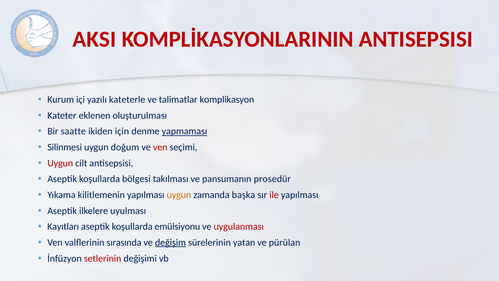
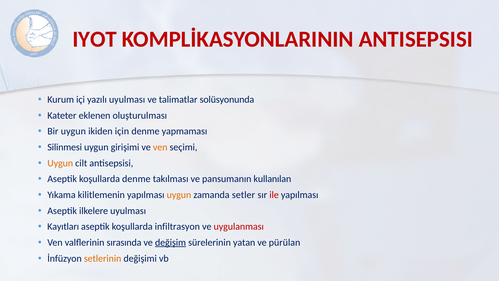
AKSI: AKSI -> IYOT
yazılı kateterle: kateterle -> uyulması
komplikasyon: komplikasyon -> solüsyonunda
Bir saatte: saatte -> uygun
yapmaması underline: present -> none
doğum: doğum -> girişimi
ven at (160, 147) colour: red -> orange
Uygun at (60, 163) colour: red -> orange
koşullarda bölgesi: bölgesi -> denme
prosedür: prosedür -> kullanılan
başka: başka -> setler
emülsiyonu: emülsiyonu -> infiltrasyon
setlerinin colour: red -> orange
